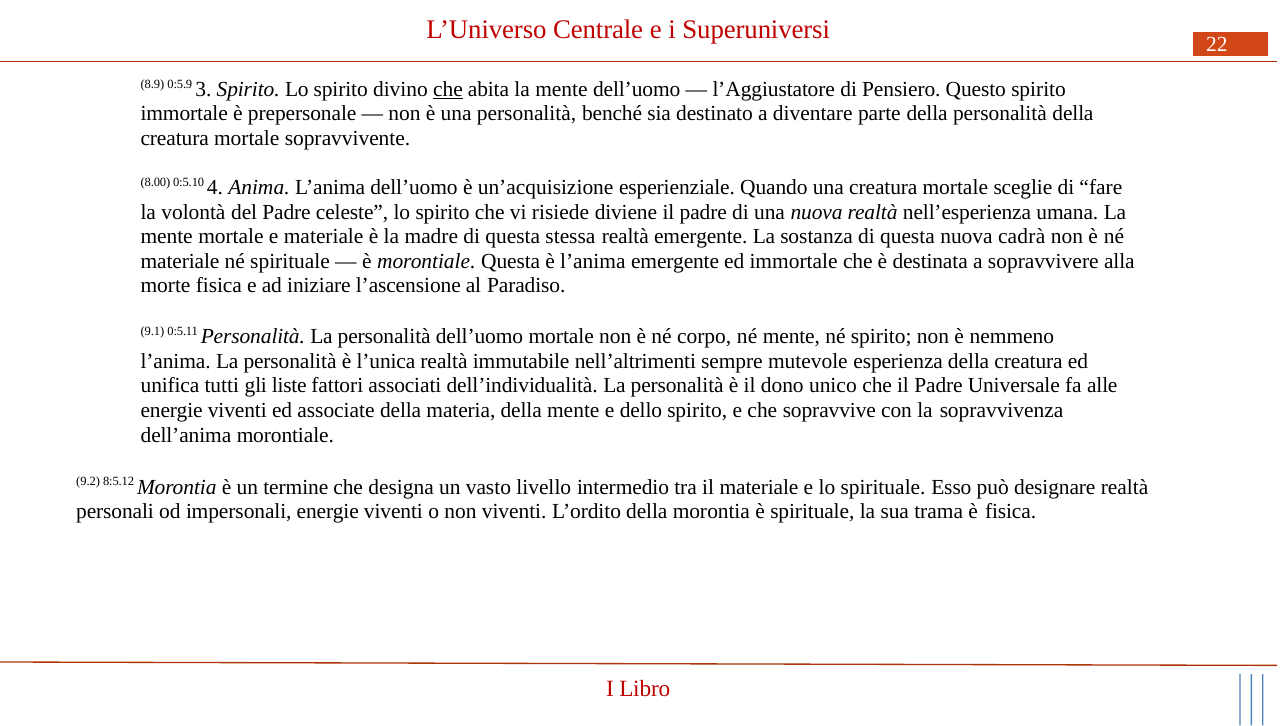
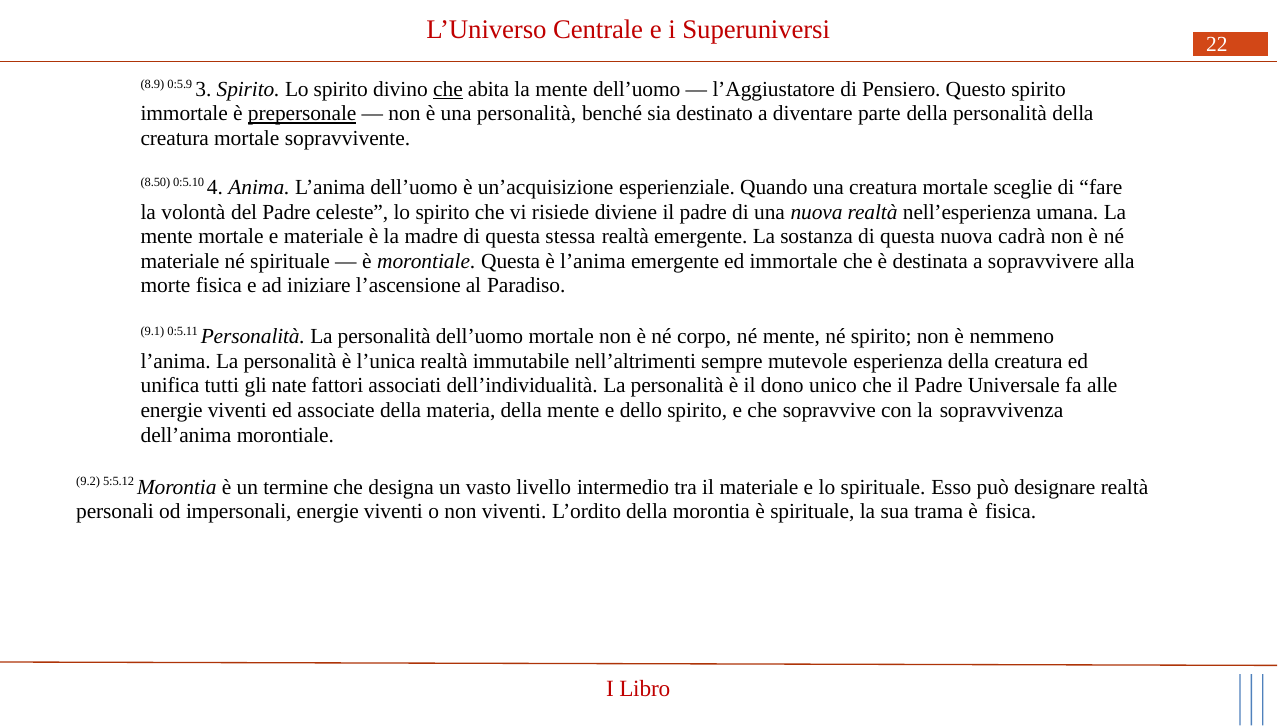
prepersonale underline: none -> present
8.00: 8.00 -> 8.50
liste: liste -> nate
8:5.12: 8:5.12 -> 5:5.12
